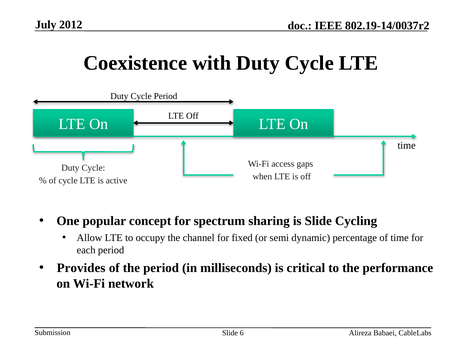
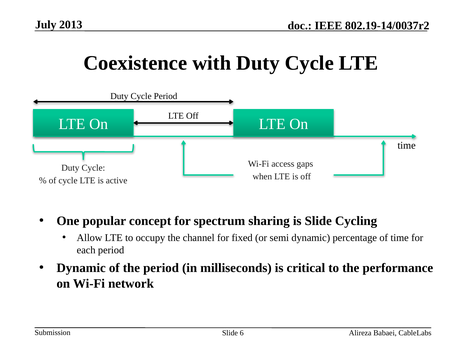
2012: 2012 -> 2013
Provides at (81, 268): Provides -> Dynamic
